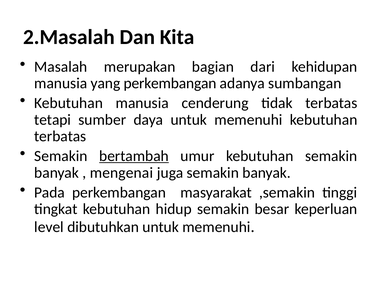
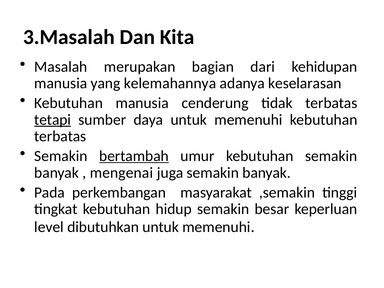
2.Masalah: 2.Masalah -> 3.Masalah
yang perkembangan: perkembangan -> kelemahannya
sumbangan: sumbangan -> keselarasan
tetapi underline: none -> present
